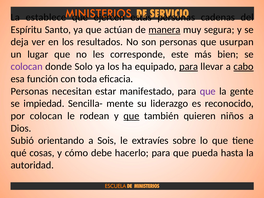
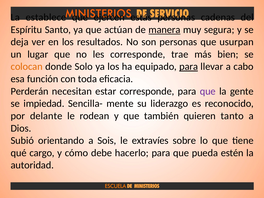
este: este -> trae
colocan at (27, 67) colour: purple -> orange
cabo underline: present -> none
Personas at (30, 91): Personas -> Perderán
estar manifestado: manifestado -> corresponde
por colocan: colocan -> delante
que at (131, 116) underline: present -> none
niños: niños -> tanto
cosas: cosas -> cargo
hasta: hasta -> estén
